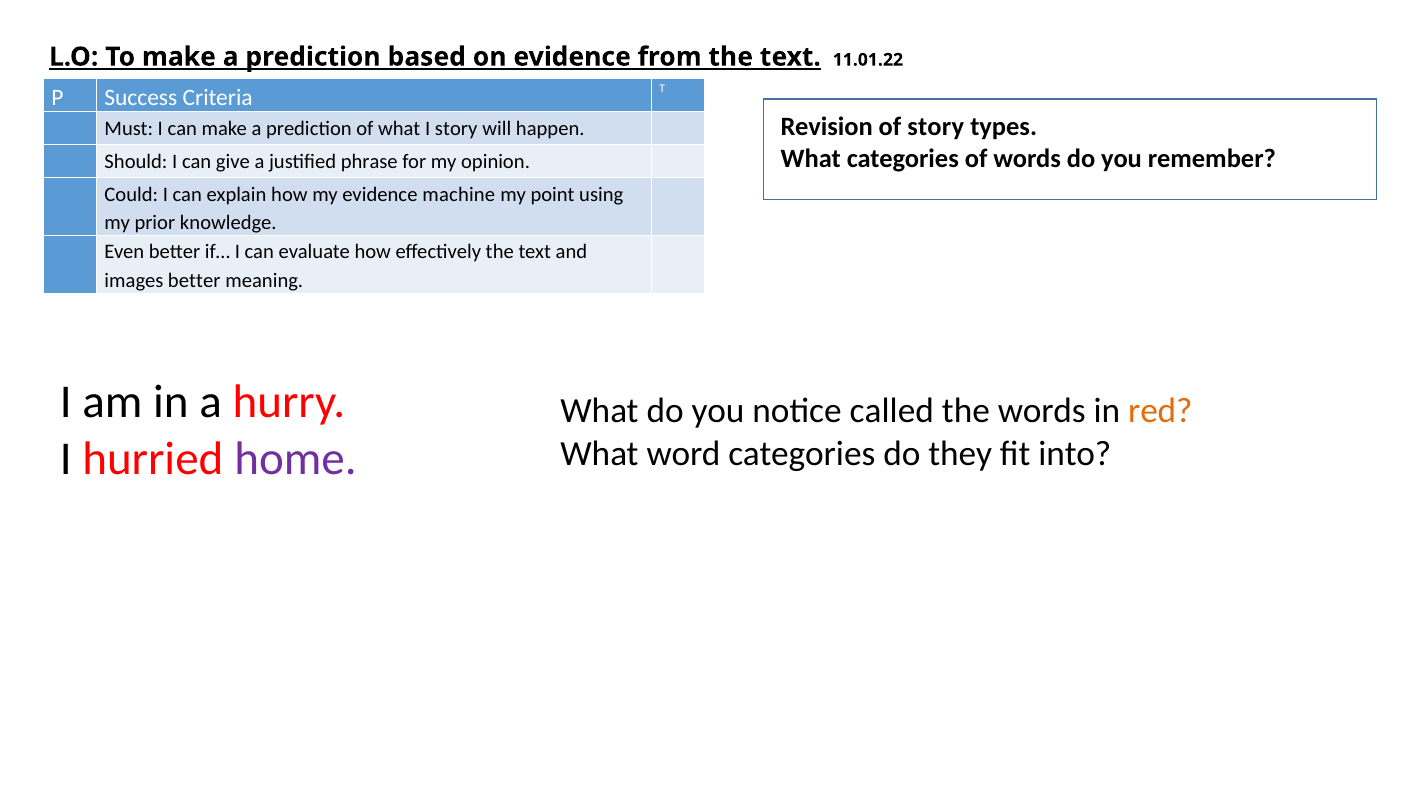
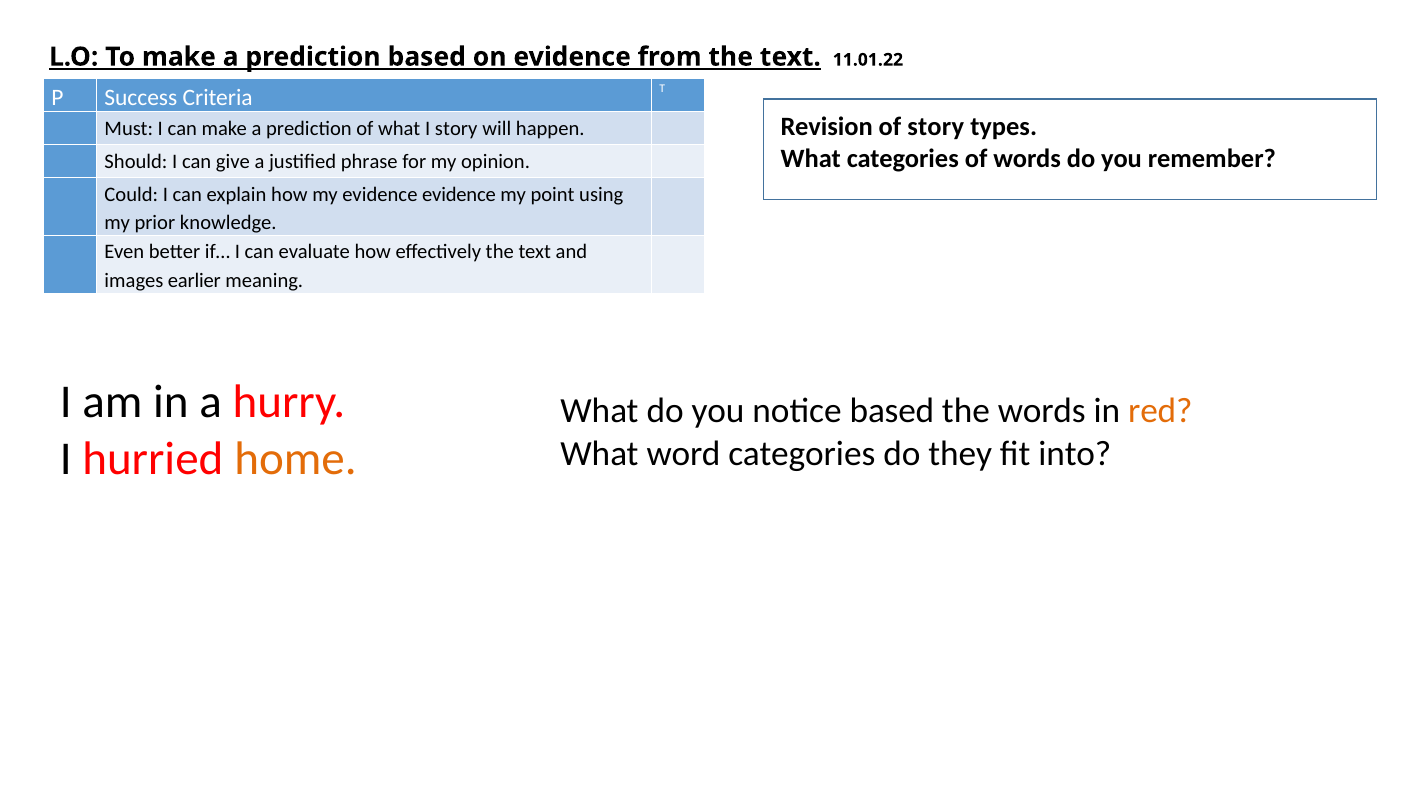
evidence machine: machine -> evidence
images better: better -> earlier
notice called: called -> based
home colour: purple -> orange
